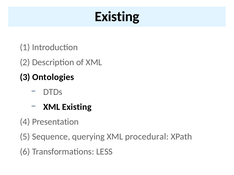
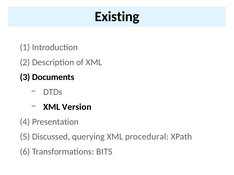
Ontologies: Ontologies -> Documents
XML Existing: Existing -> Version
Sequence: Sequence -> Discussed
LESS: LESS -> BITS
